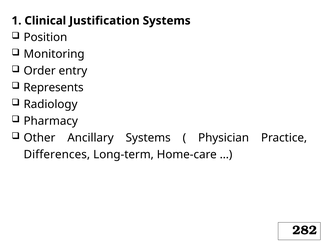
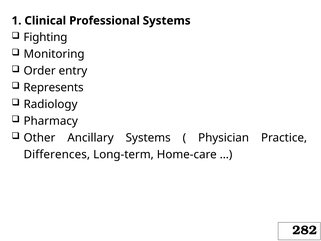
Justification: Justification -> Professional
Position: Position -> Fighting
